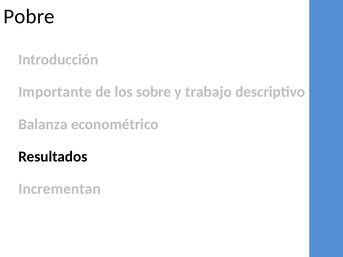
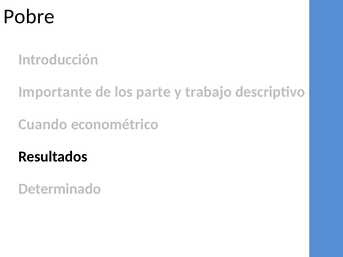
sobre: sobre -> parte
Balanza: Balanza -> Cuando
Incrementan: Incrementan -> Determinado
